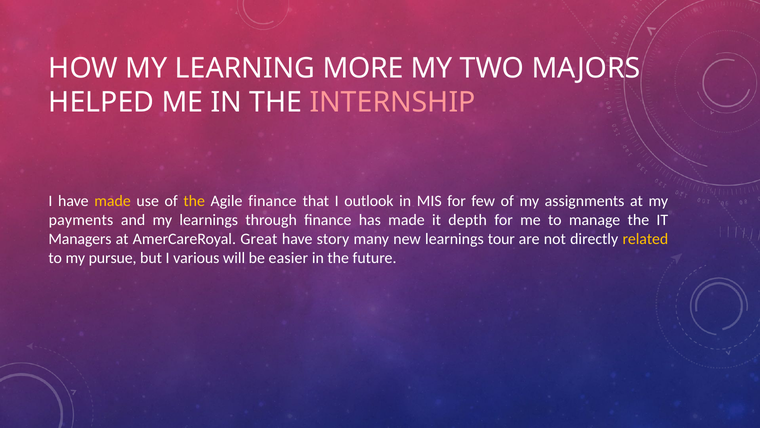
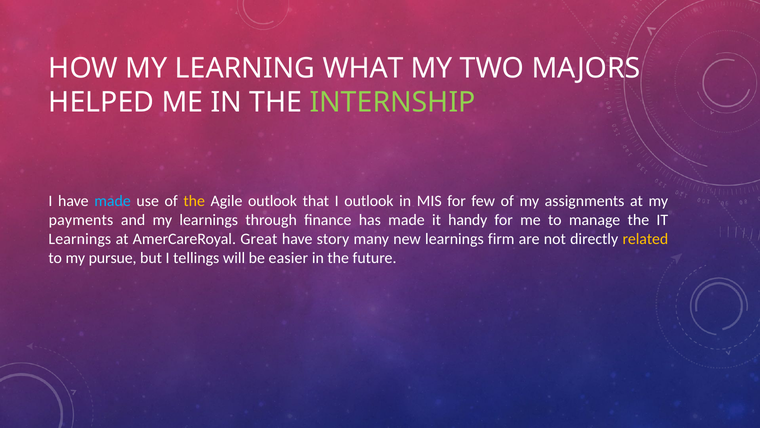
MORE: MORE -> WHAT
INTERNSHIP colour: pink -> light green
made at (113, 201) colour: yellow -> light blue
Agile finance: finance -> outlook
depth: depth -> handy
Managers at (80, 239): Managers -> Learnings
tour: tour -> firm
various: various -> tellings
